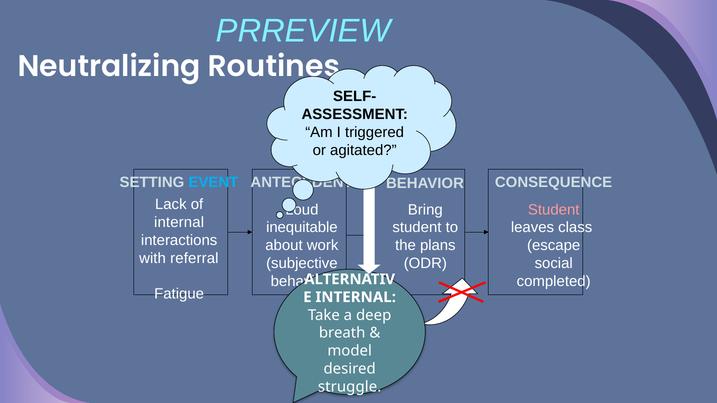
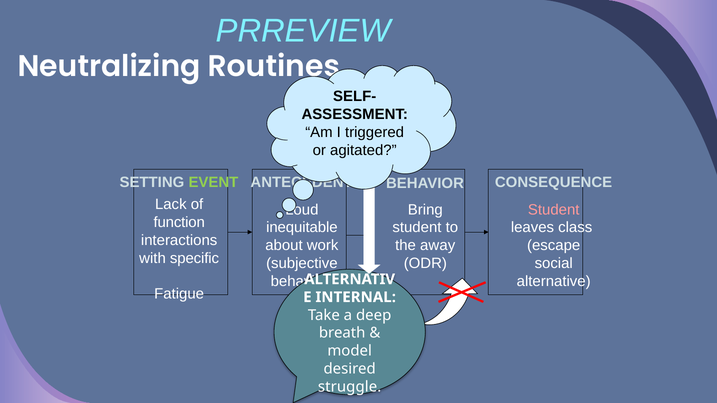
EVENT colour: light blue -> light green
internal at (179, 222): internal -> function
plans: plans -> away
referral: referral -> specific
completed: completed -> alternative
